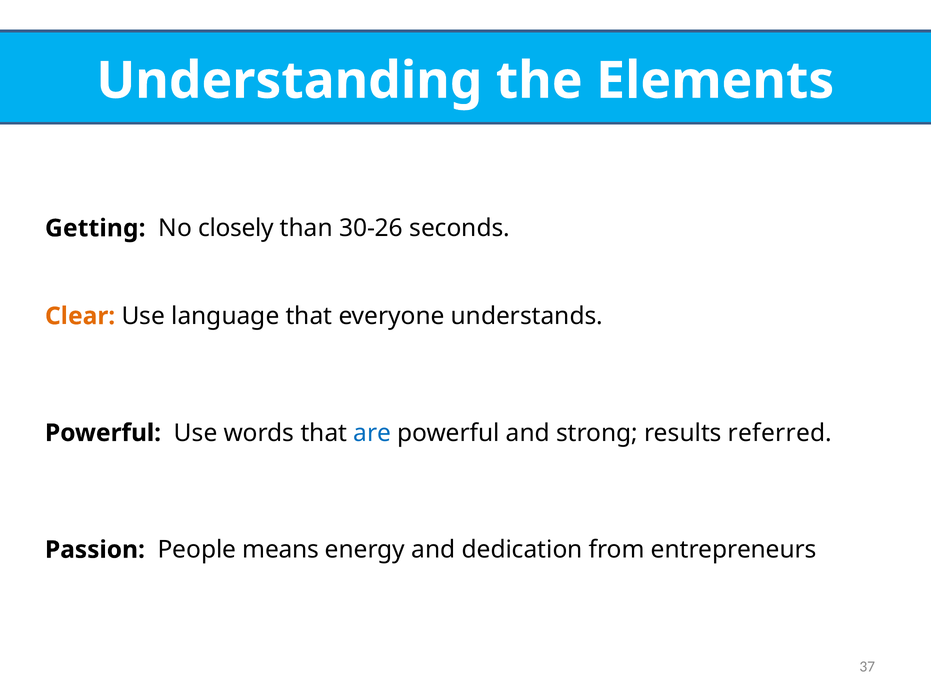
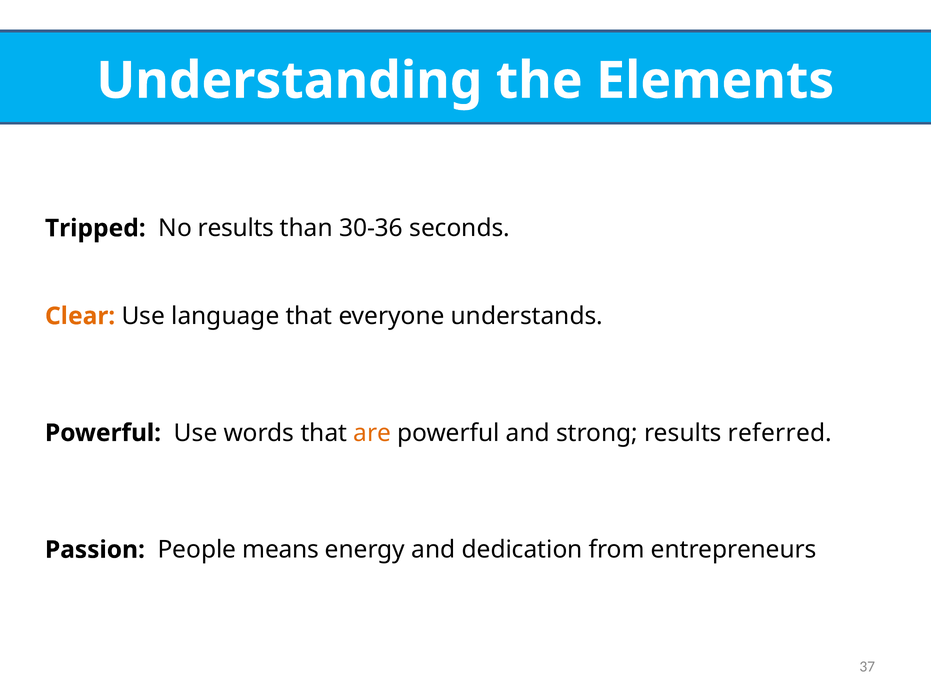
Getting: Getting -> Tripped
No closely: closely -> results
30-26: 30-26 -> 30-36
are colour: blue -> orange
